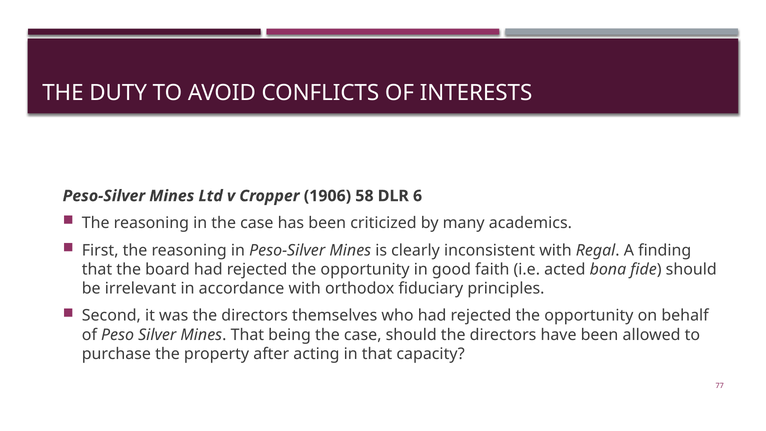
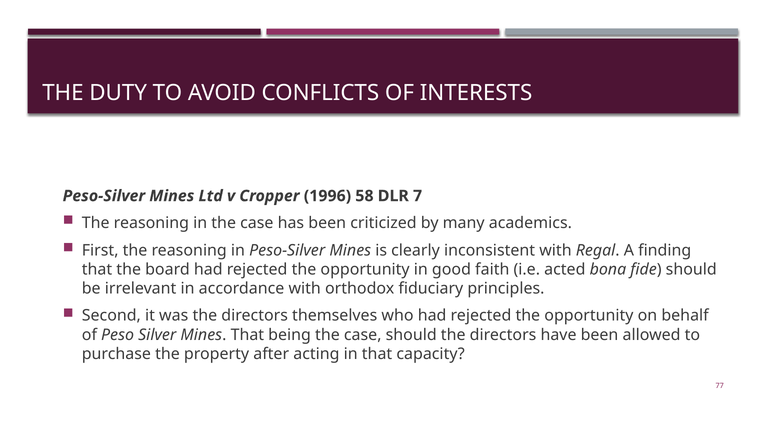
1906: 1906 -> 1996
6: 6 -> 7
